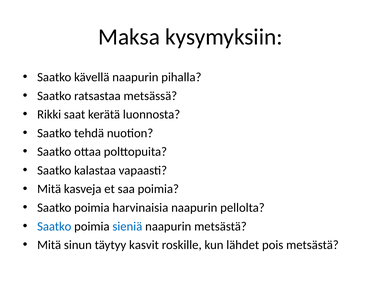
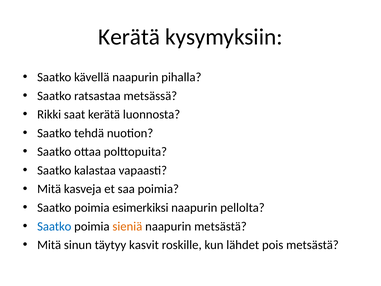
Maksa at (129, 37): Maksa -> Kerätä
harvinaisia: harvinaisia -> esimerkiksi
sieniä colour: blue -> orange
